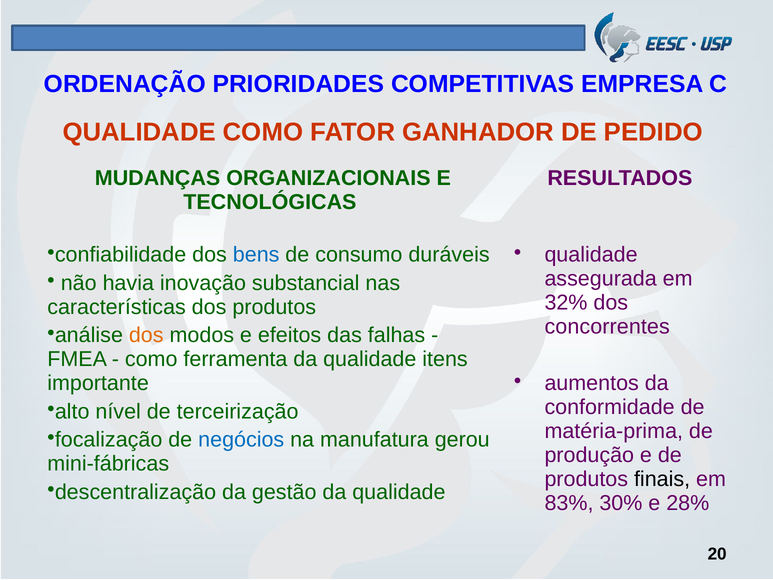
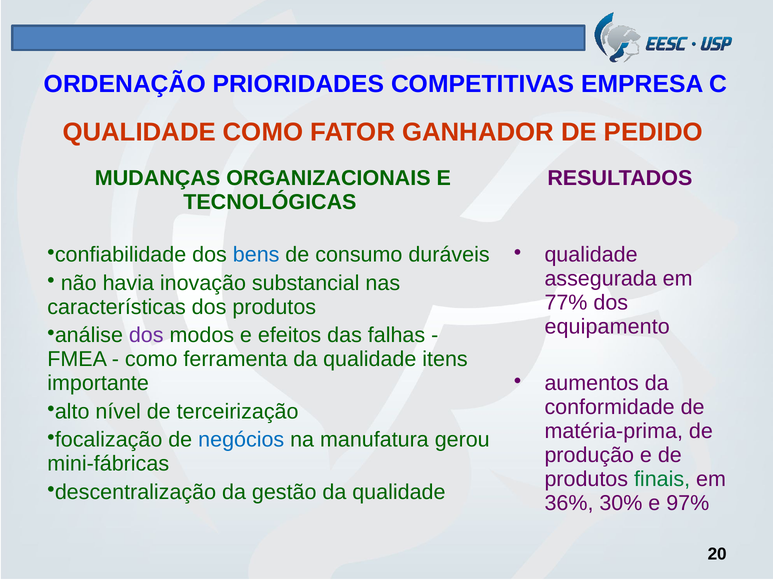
32%: 32% -> 77%
concorrentes: concorrentes -> equipamento
dos at (146, 335) colour: orange -> purple
finais colour: black -> green
83%: 83% -> 36%
28%: 28% -> 97%
